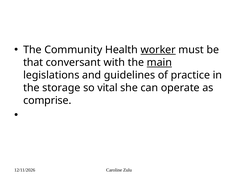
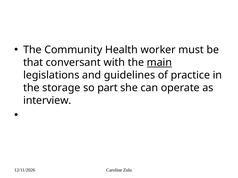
worker underline: present -> none
vital: vital -> part
comprise: comprise -> interview
